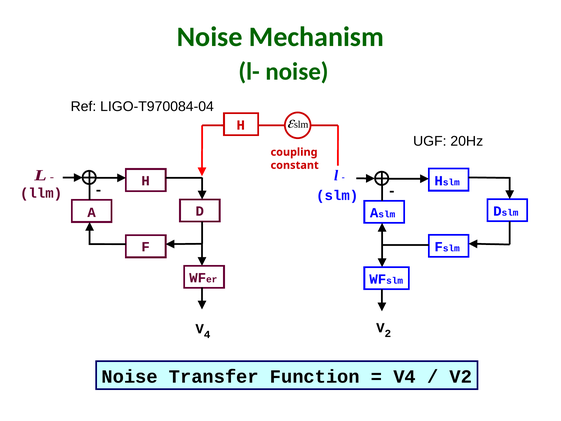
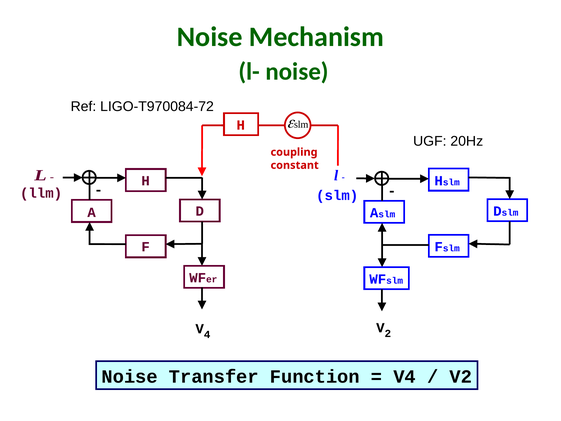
LIGO-T970084-04: LIGO-T970084-04 -> LIGO-T970084-72
